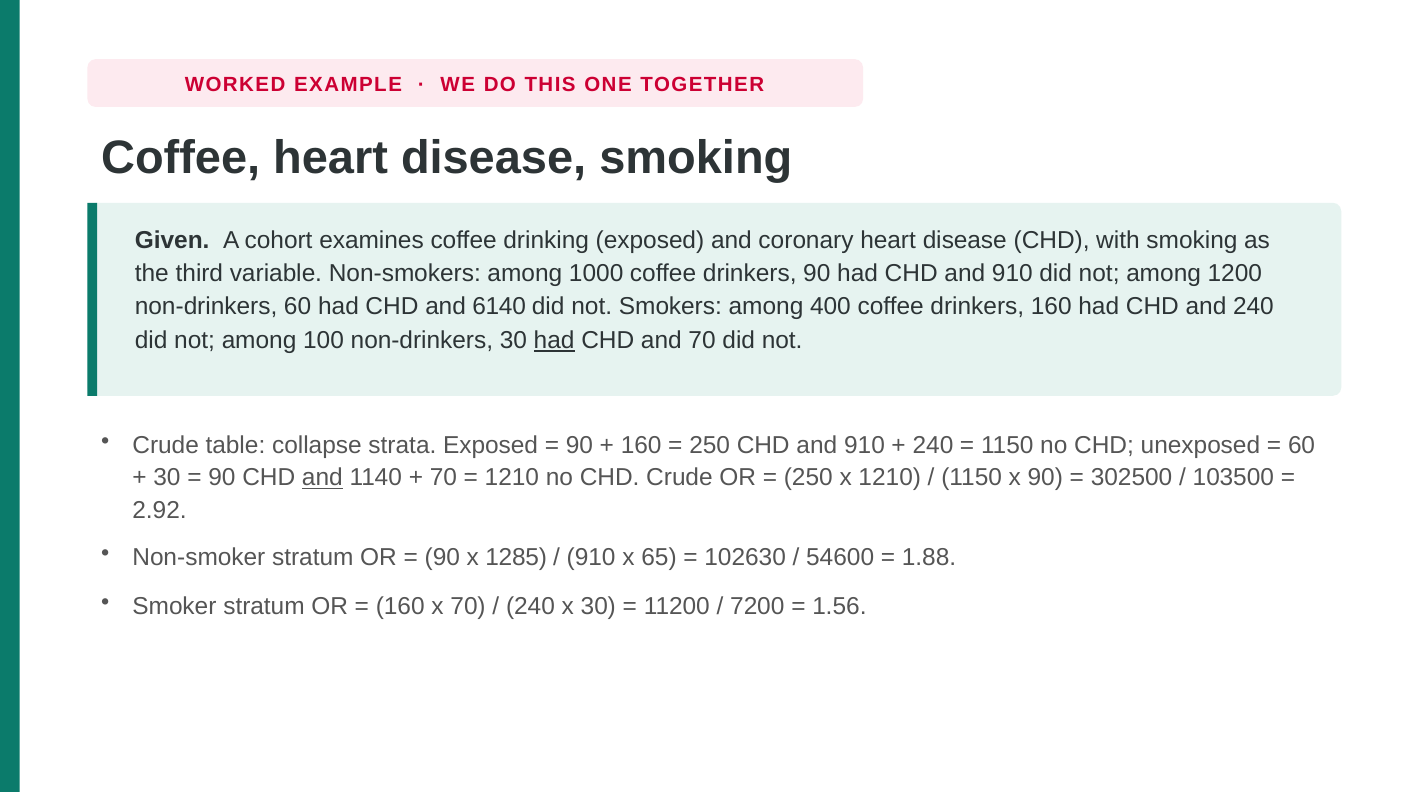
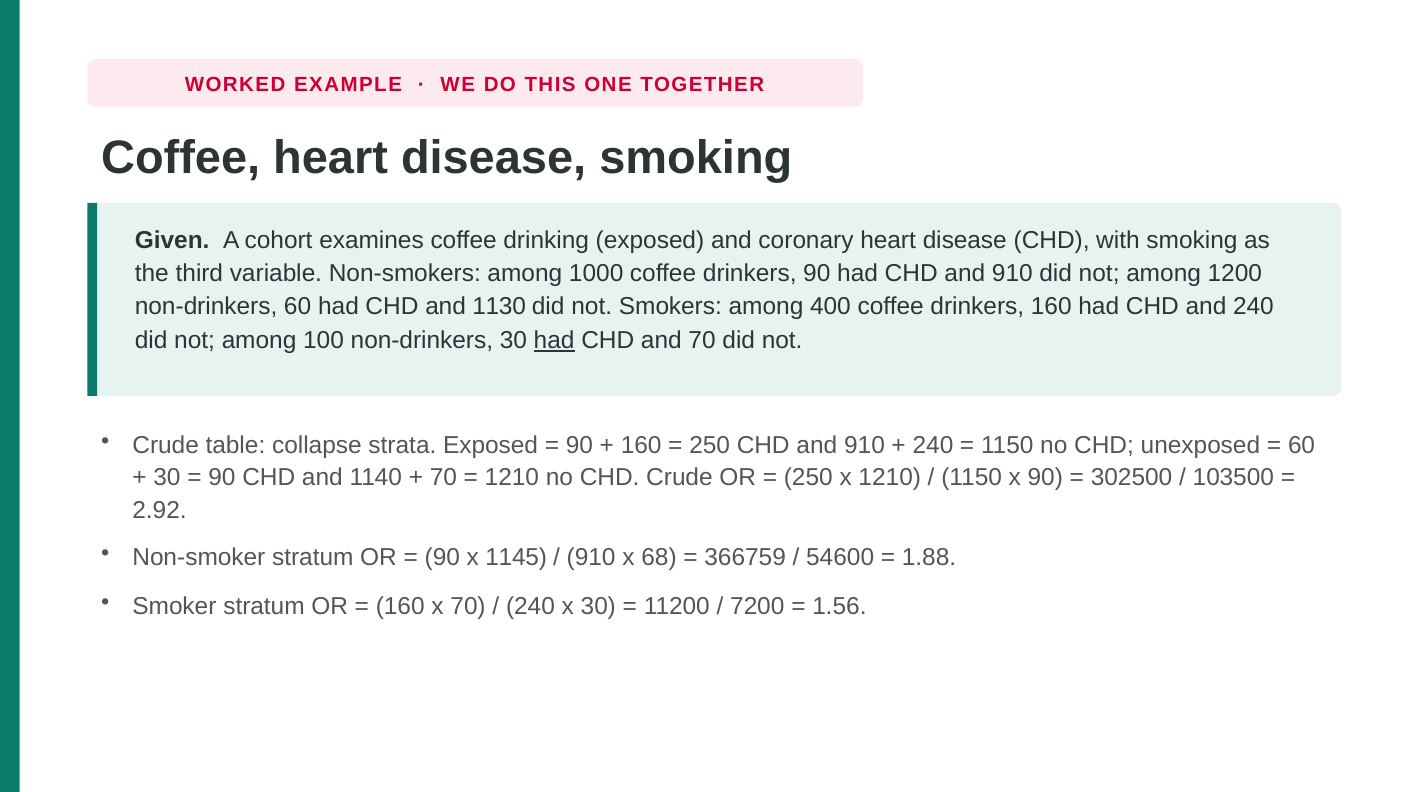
6140: 6140 -> 1130
and at (322, 478) underline: present -> none
1285: 1285 -> 1145
65: 65 -> 68
102630: 102630 -> 366759
